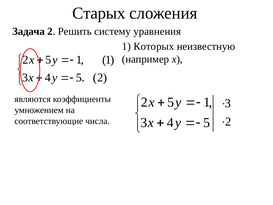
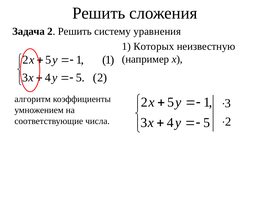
Старых at (99, 13): Старых -> Решить
являются: являются -> алгоритм
